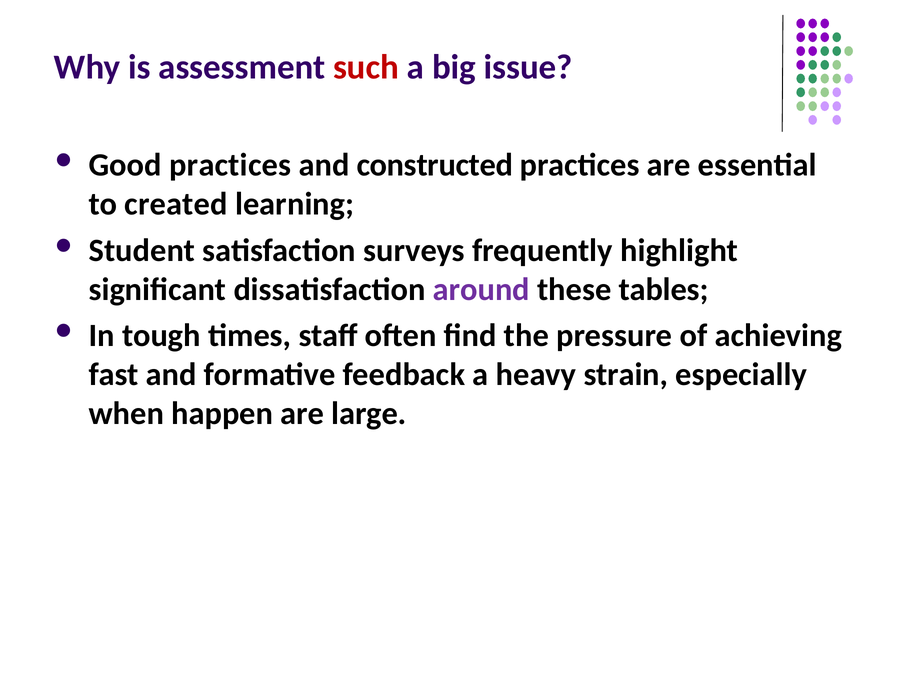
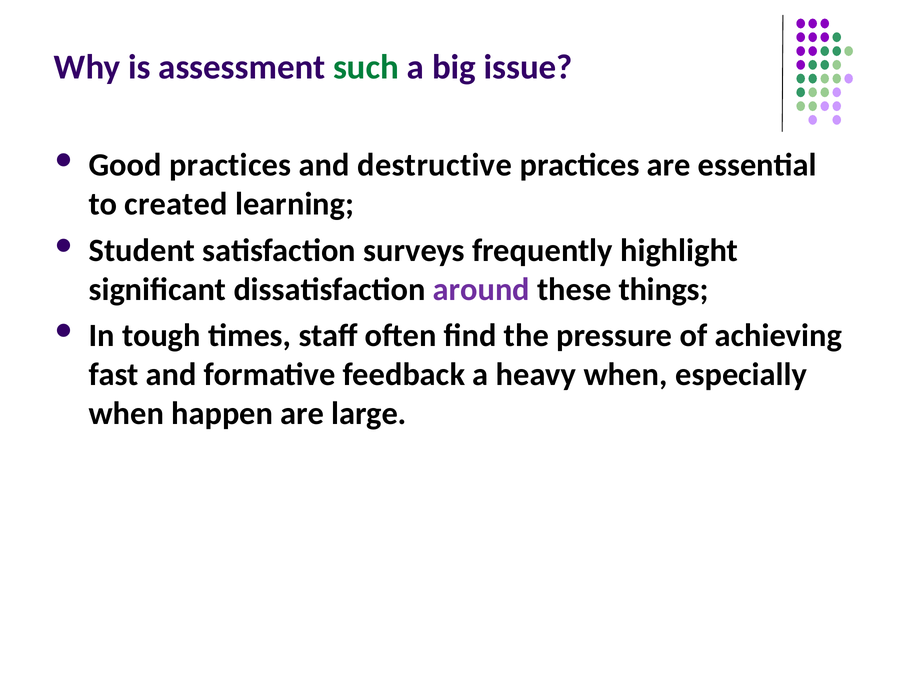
such colour: red -> green
constructed: constructed -> destructive
tables: tables -> things
heavy strain: strain -> when
